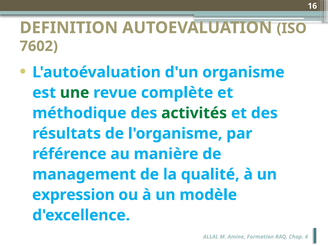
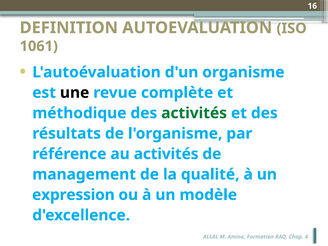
7602: 7602 -> 1061
une colour: green -> black
au manière: manière -> activités
